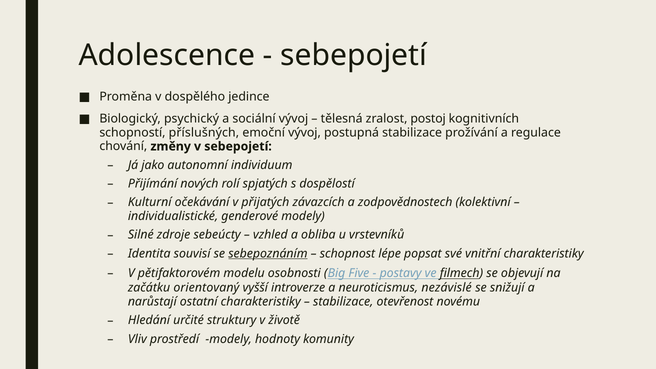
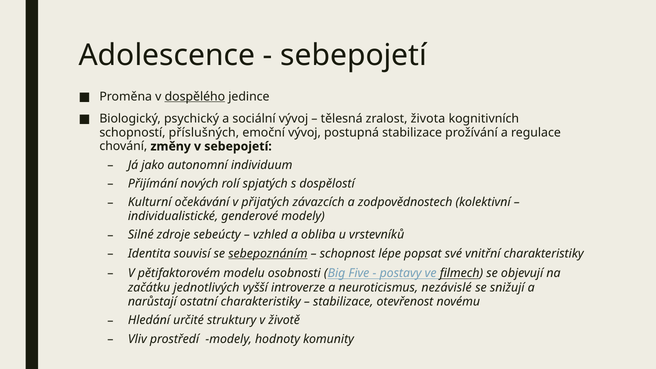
dospělého underline: none -> present
postoj: postoj -> života
orientovaný: orientovaný -> jednotlivých
